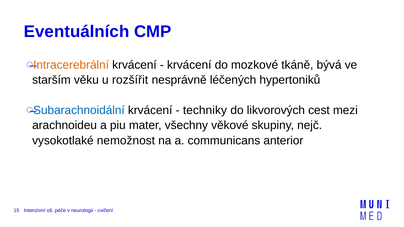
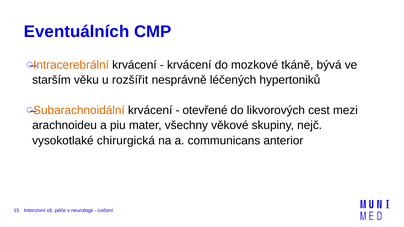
Subarachnoidální colour: blue -> orange
techniky: techniky -> otevřené
nemožnost: nemožnost -> chirurgická
